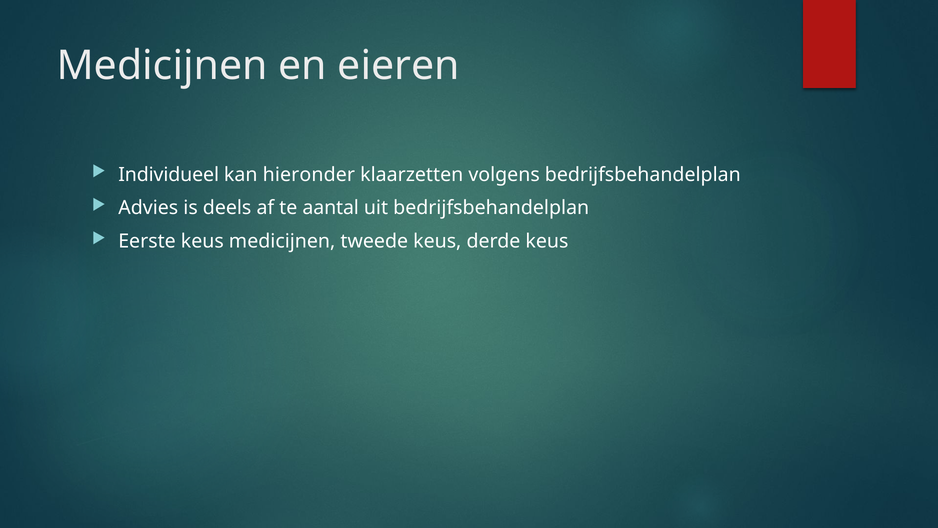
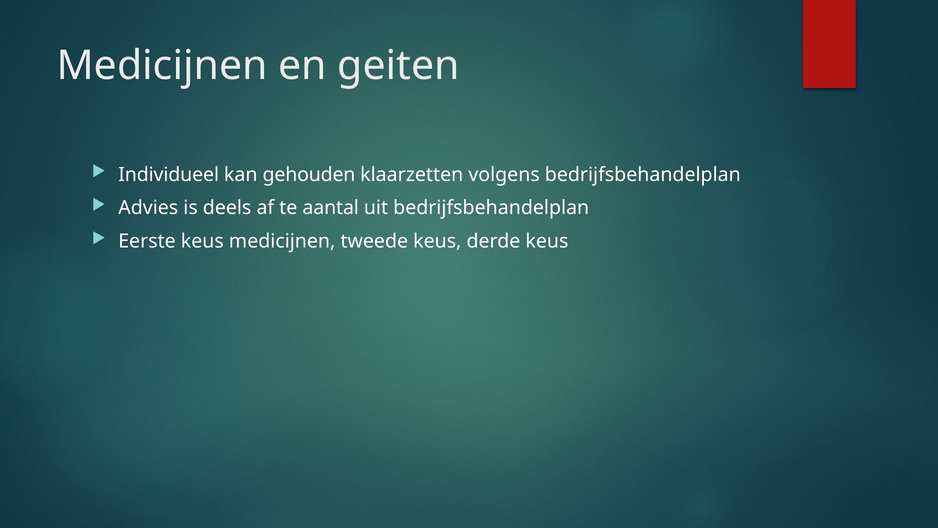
eieren: eieren -> geiten
hieronder: hieronder -> gehouden
